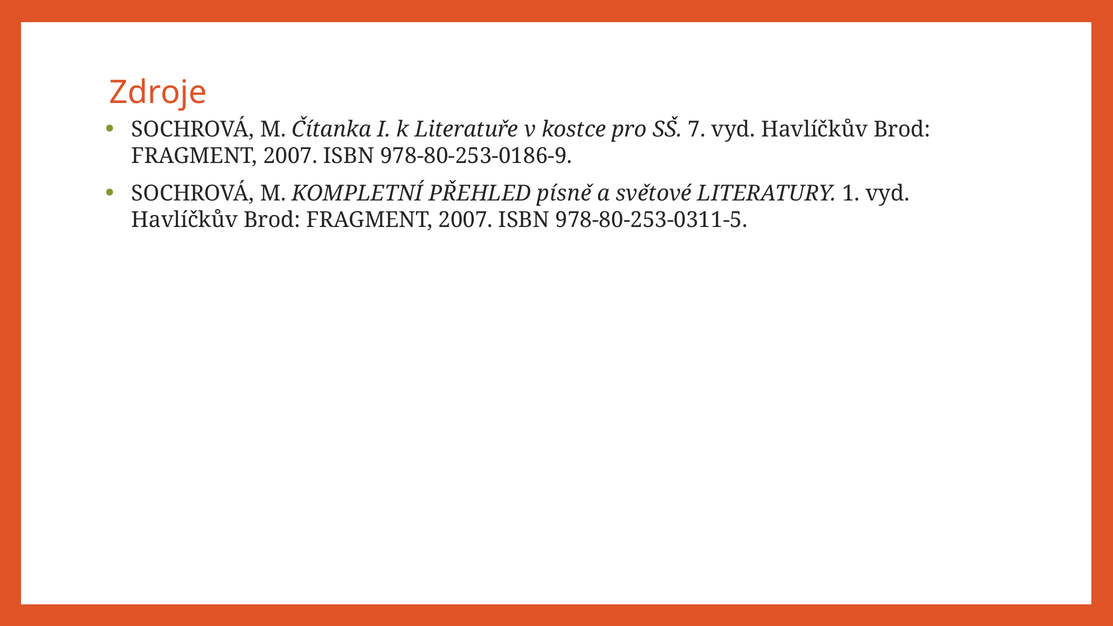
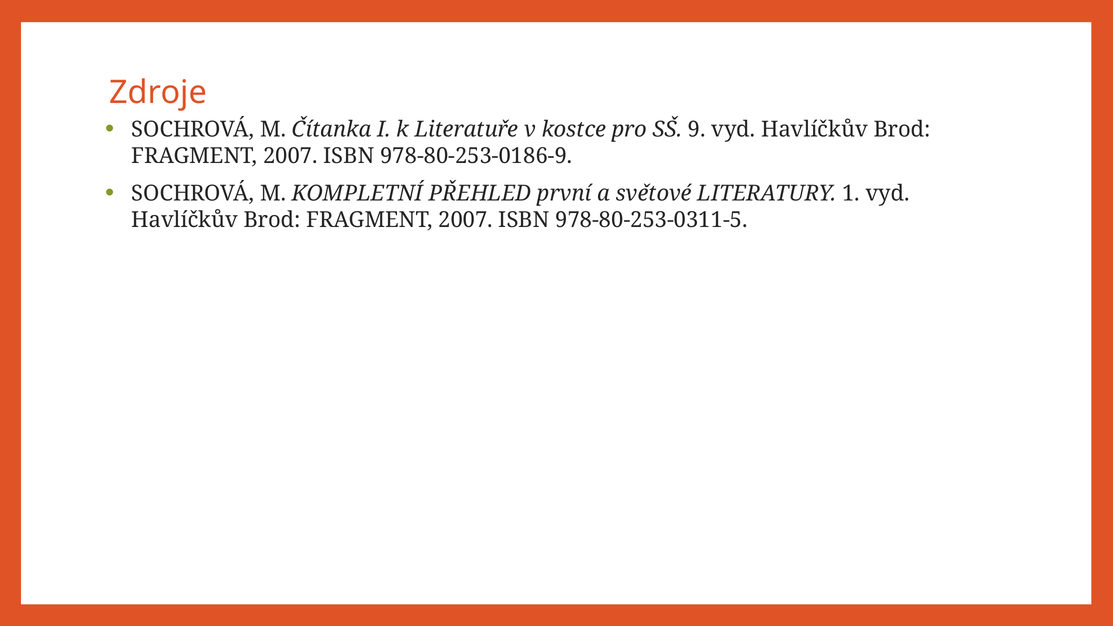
7: 7 -> 9
písně: písně -> první
